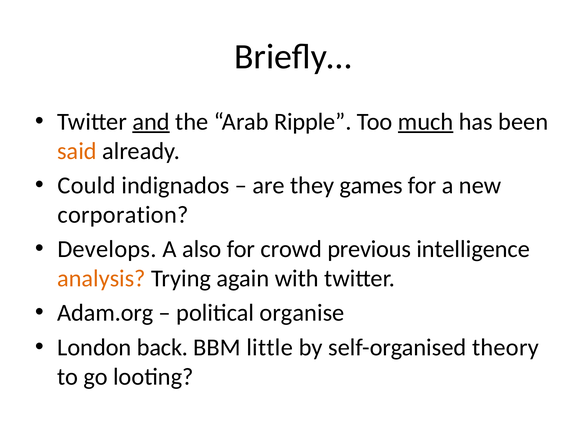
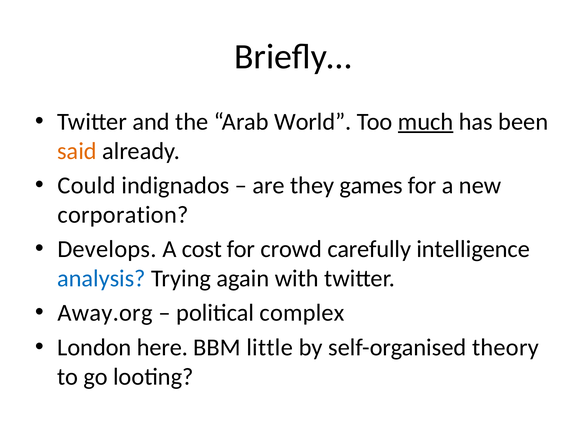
and underline: present -> none
Ripple: Ripple -> World
also: also -> cost
previous: previous -> carefully
analysis colour: orange -> blue
Adam.org: Adam.org -> Away.org
organise: organise -> complex
back: back -> here
